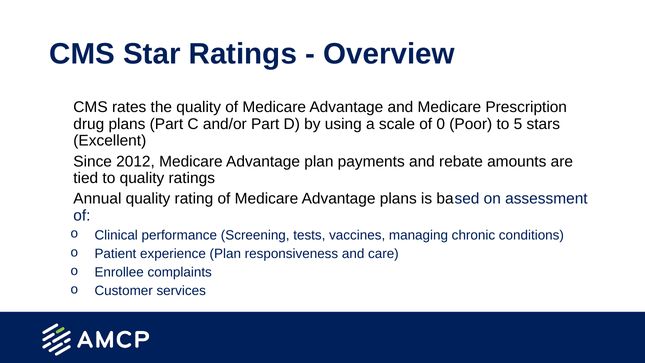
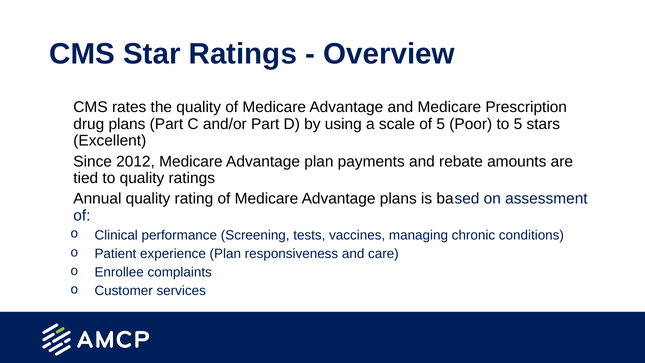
of 0: 0 -> 5
